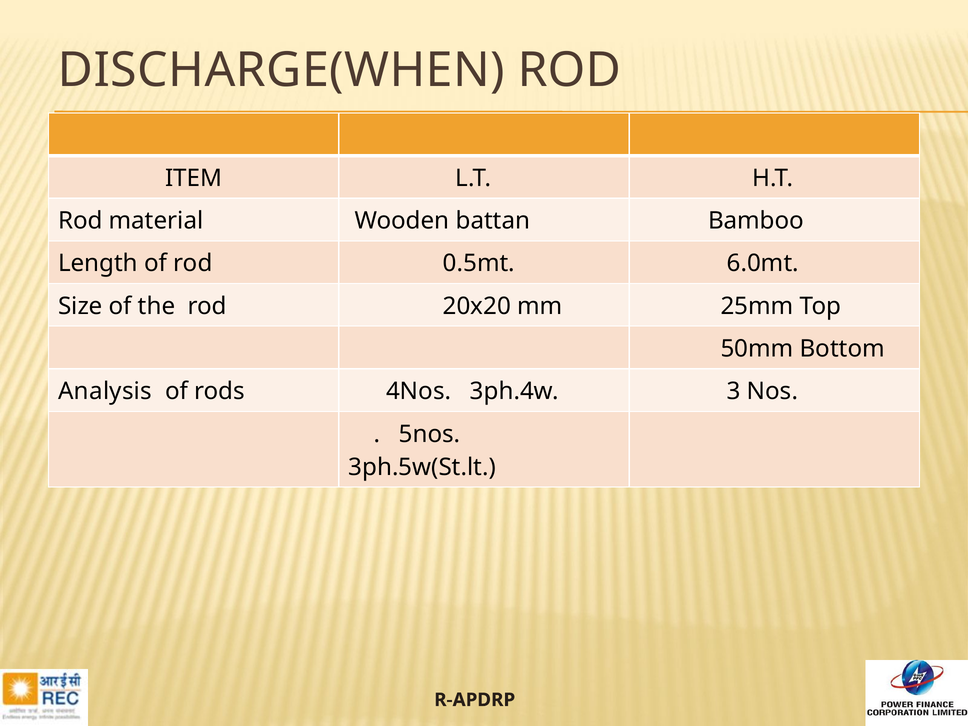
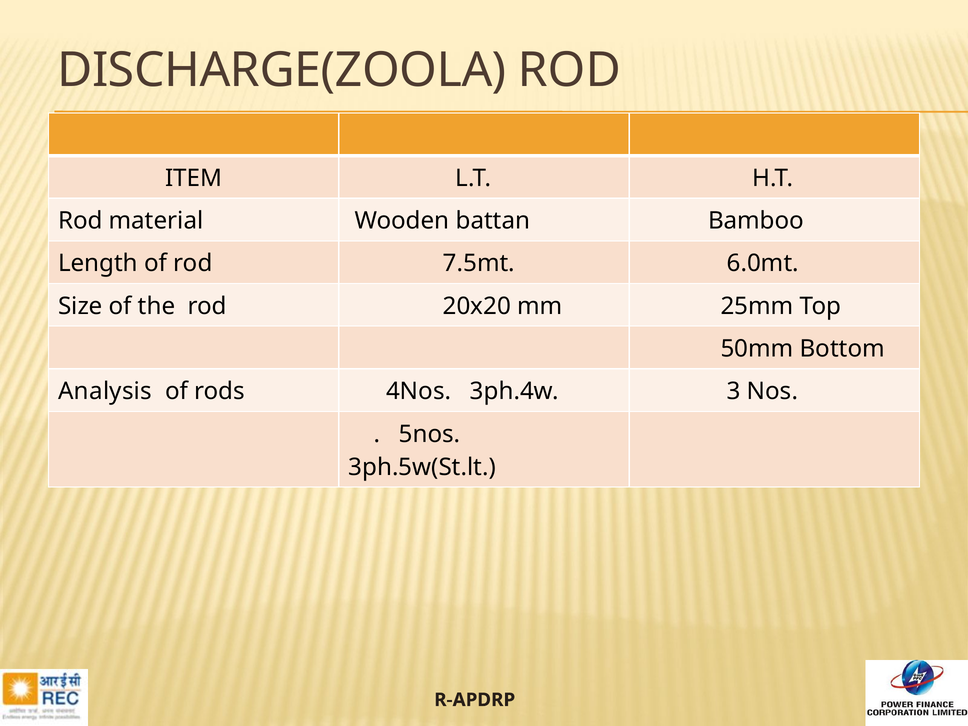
DISCHARGE(WHEN: DISCHARGE(WHEN -> DISCHARGE(ZOOLA
0.5mt: 0.5mt -> 7.5mt
